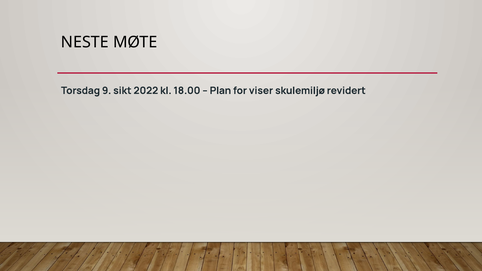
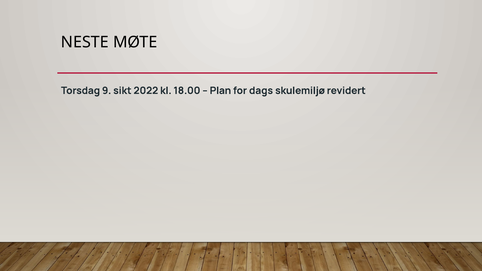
viser: viser -> dags
